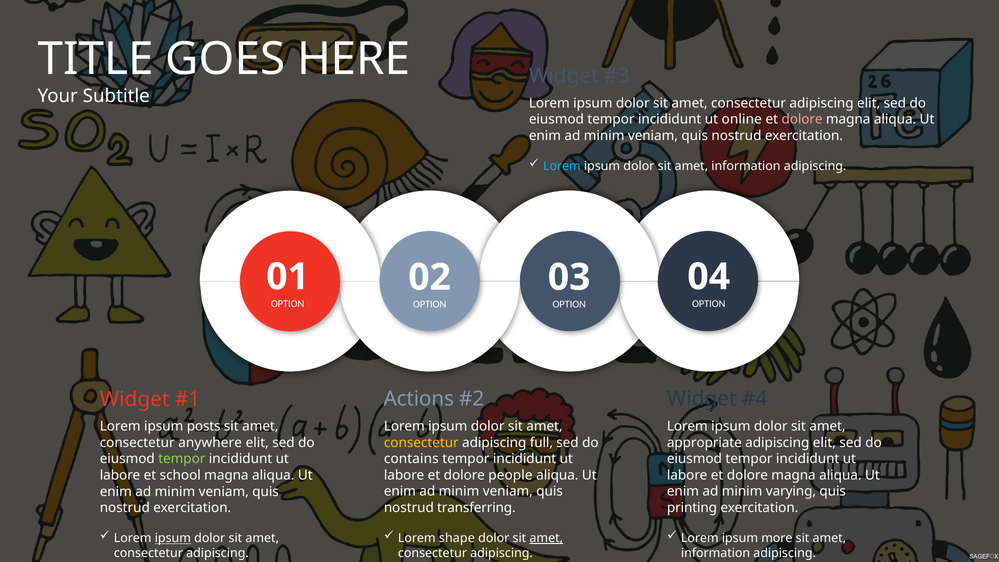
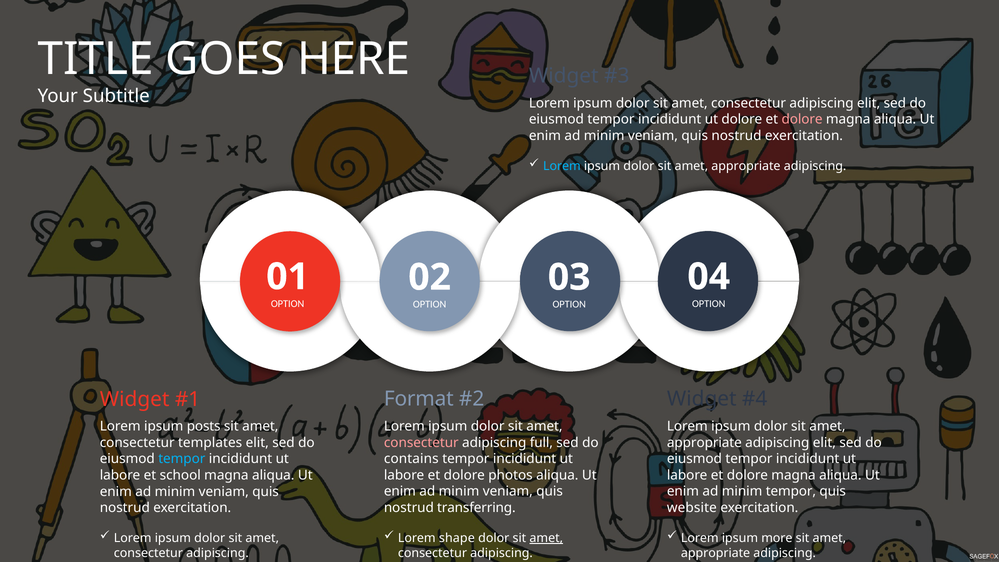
ut online: online -> dolore
information at (746, 166): information -> appropriate
Actions: Actions -> Format
consectetur at (421, 443) colour: yellow -> pink
anywhere: anywhere -> templates
tempor at (182, 459) colour: light green -> light blue
people: people -> photos
minim varying: varying -> tempor
printing: printing -> website
ipsum at (173, 538) underline: present -> none
information at (716, 553): information -> appropriate
